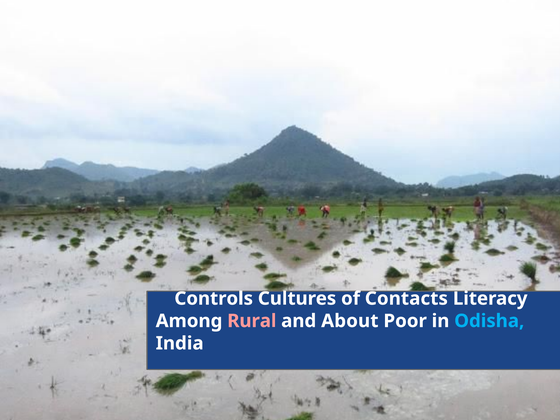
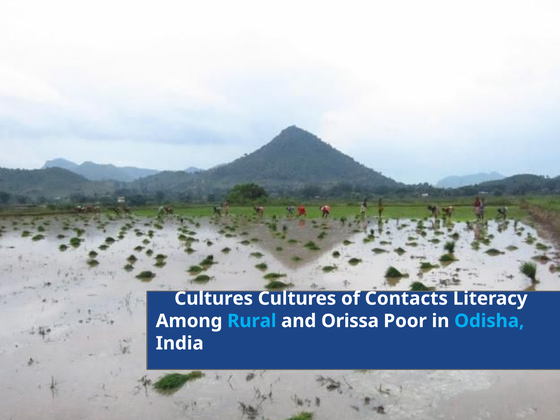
Controls at (214, 299): Controls -> Cultures
Rural colour: pink -> light blue
About: About -> Orissa
